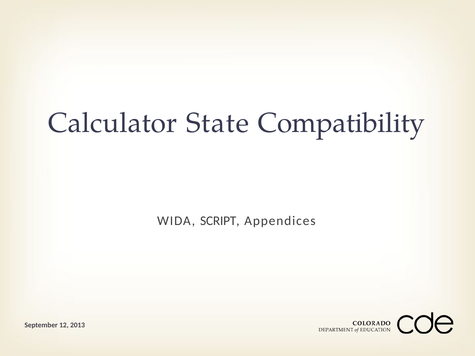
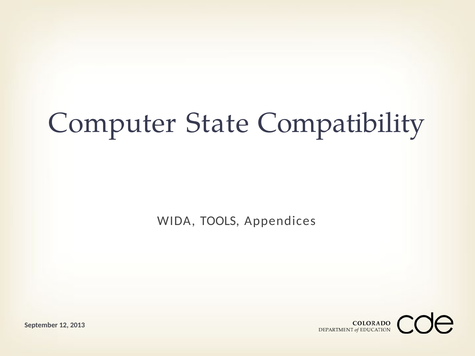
Calculator: Calculator -> Computer
SCRIPT: SCRIPT -> TOOLS
